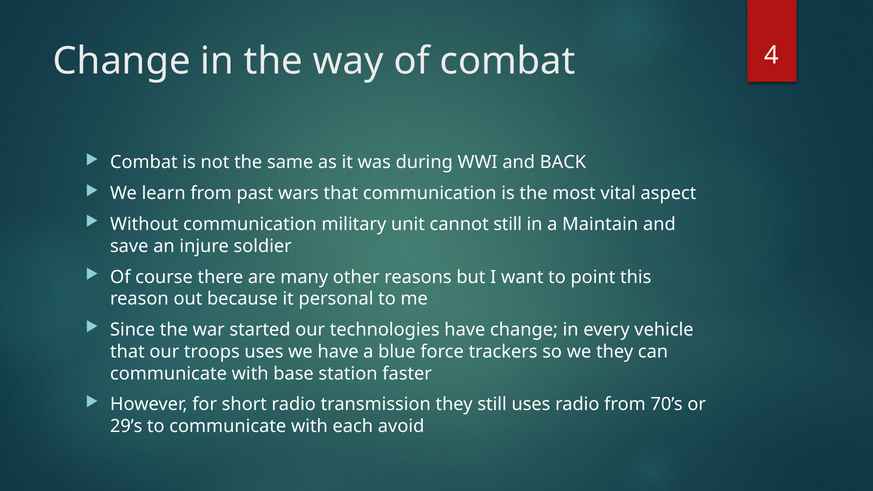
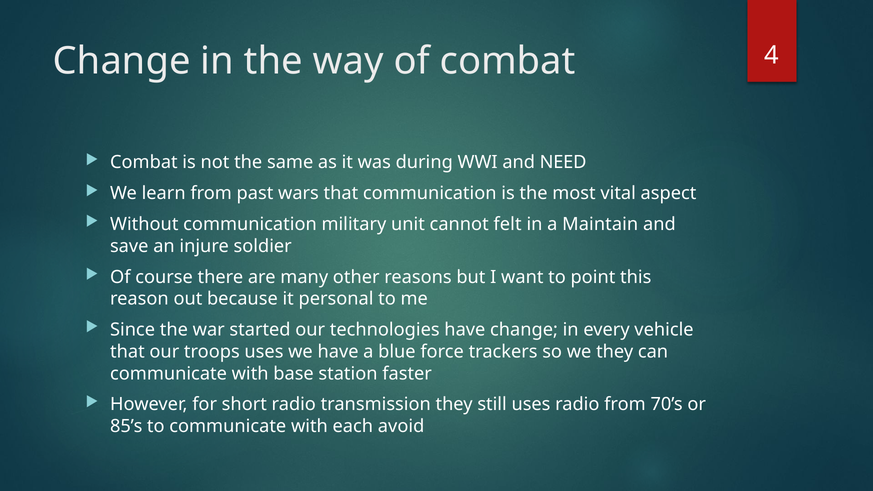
BACK: BACK -> NEED
cannot still: still -> felt
29’s: 29’s -> 85’s
